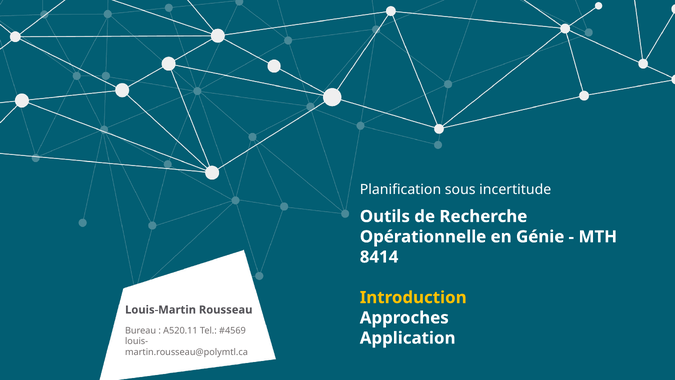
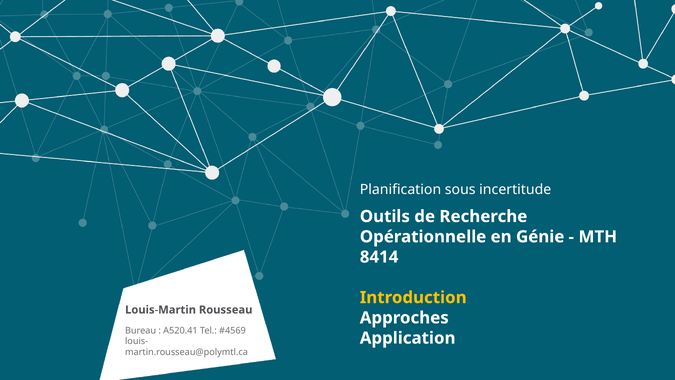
A520.11: A520.11 -> A520.41
